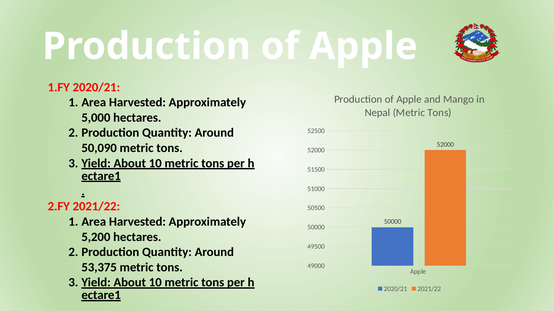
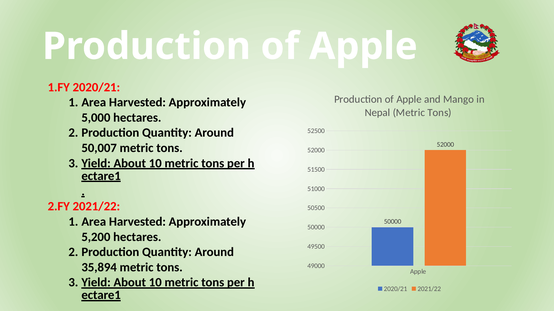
50,090: 50,090 -> 50,007
53,375: 53,375 -> 35,894
